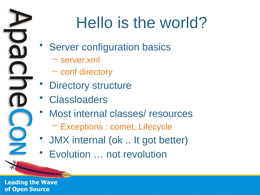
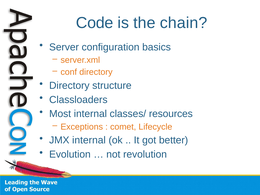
Hello: Hello -> Code
world: world -> chain
